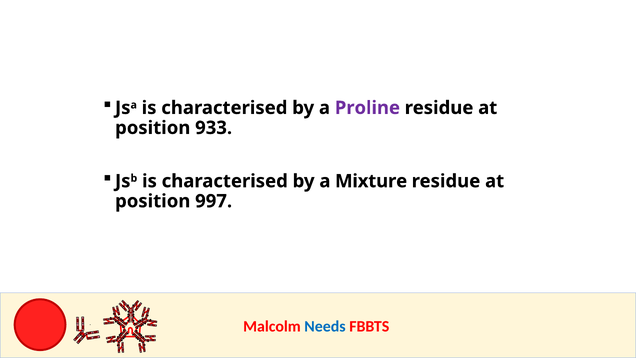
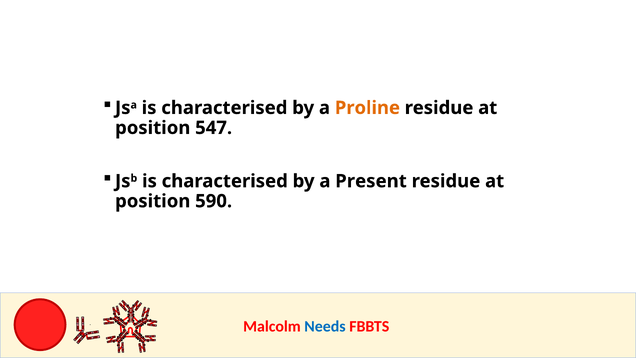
Proline colour: purple -> orange
933: 933 -> 547
Mixture: Mixture -> Present
997: 997 -> 590
